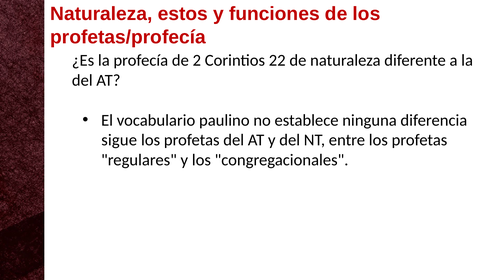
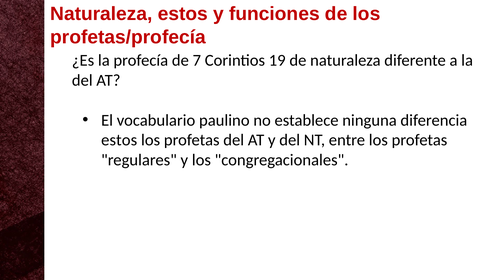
2: 2 -> 7
22: 22 -> 19
sigue at (119, 140): sigue -> estos
